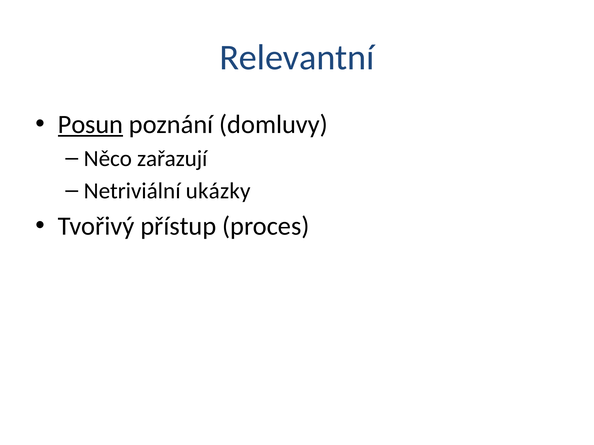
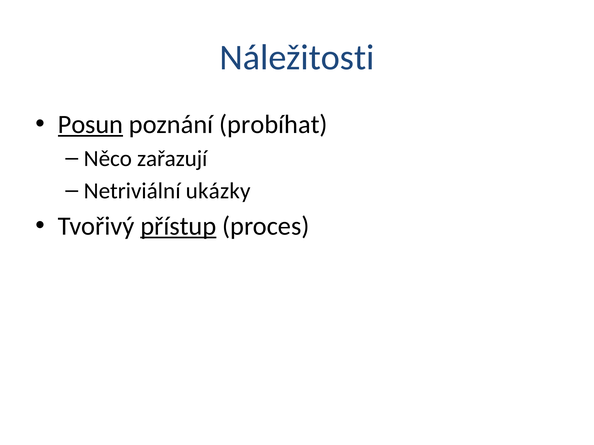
Relevantní: Relevantní -> Náležitosti
domluvy: domluvy -> probíhat
přístup underline: none -> present
